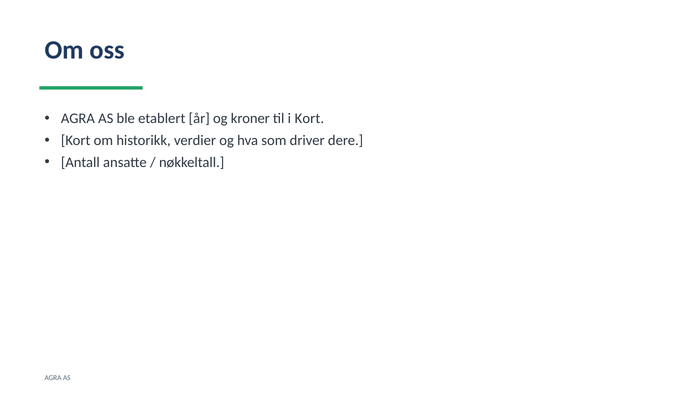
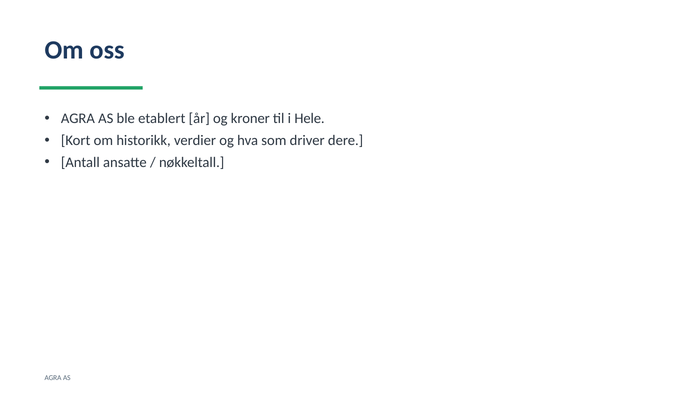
i Kort: Kort -> Hele
